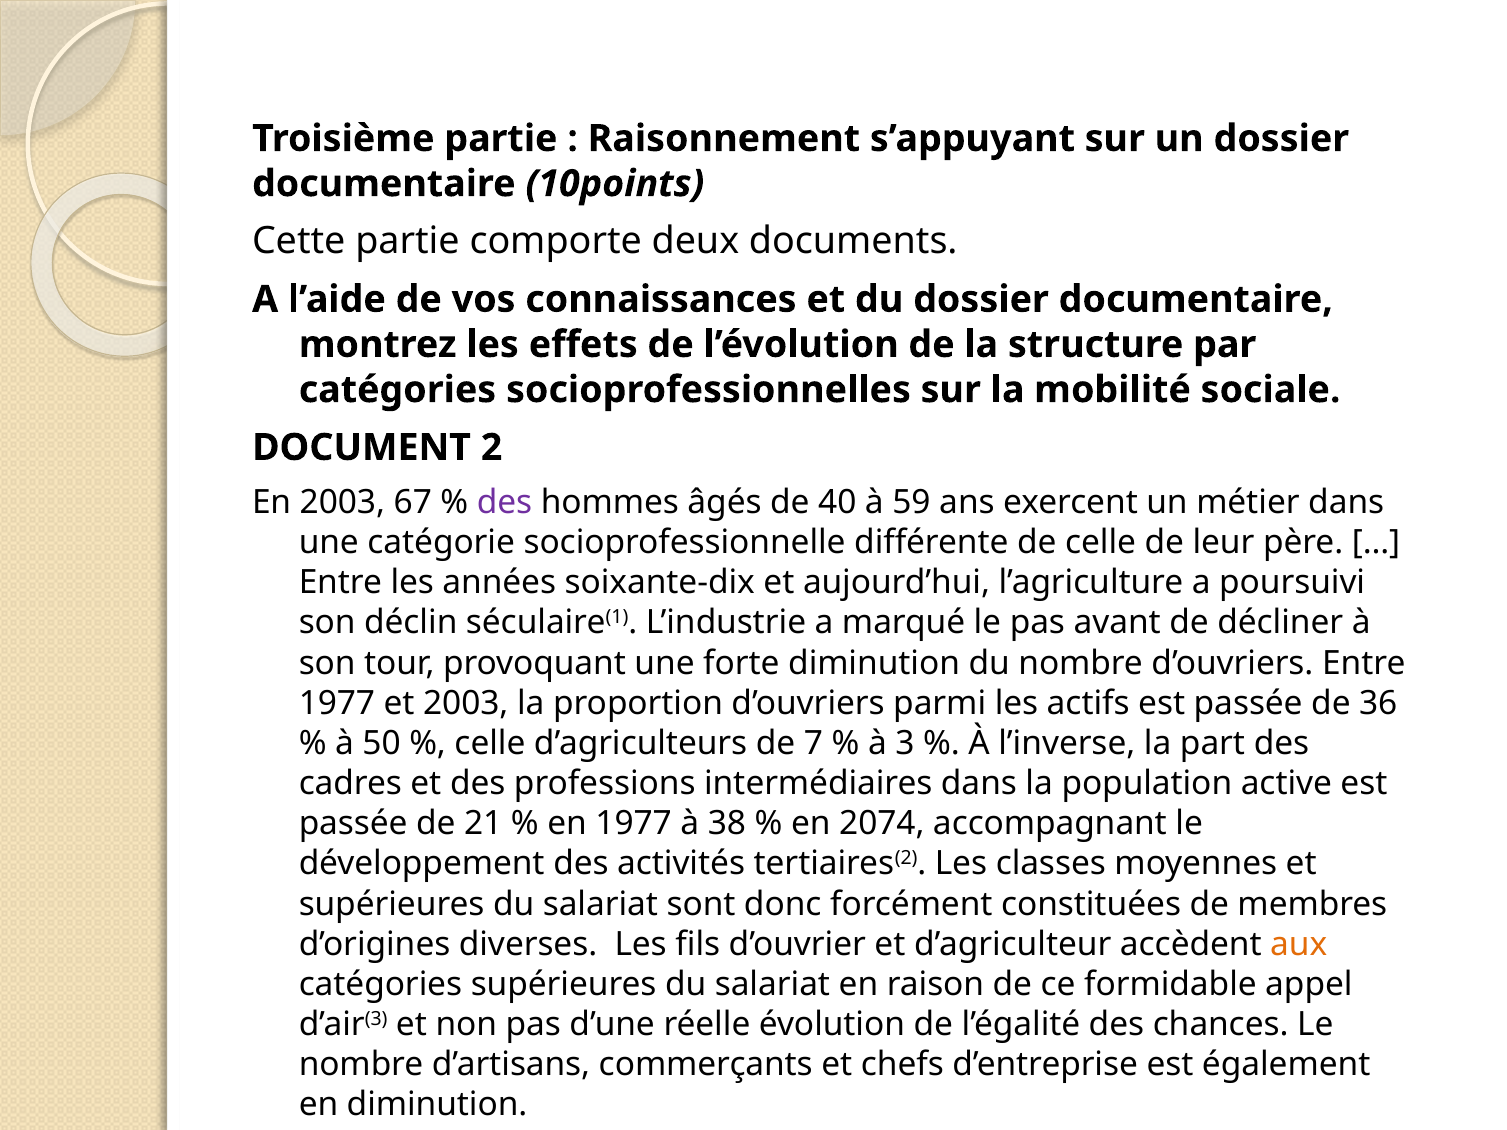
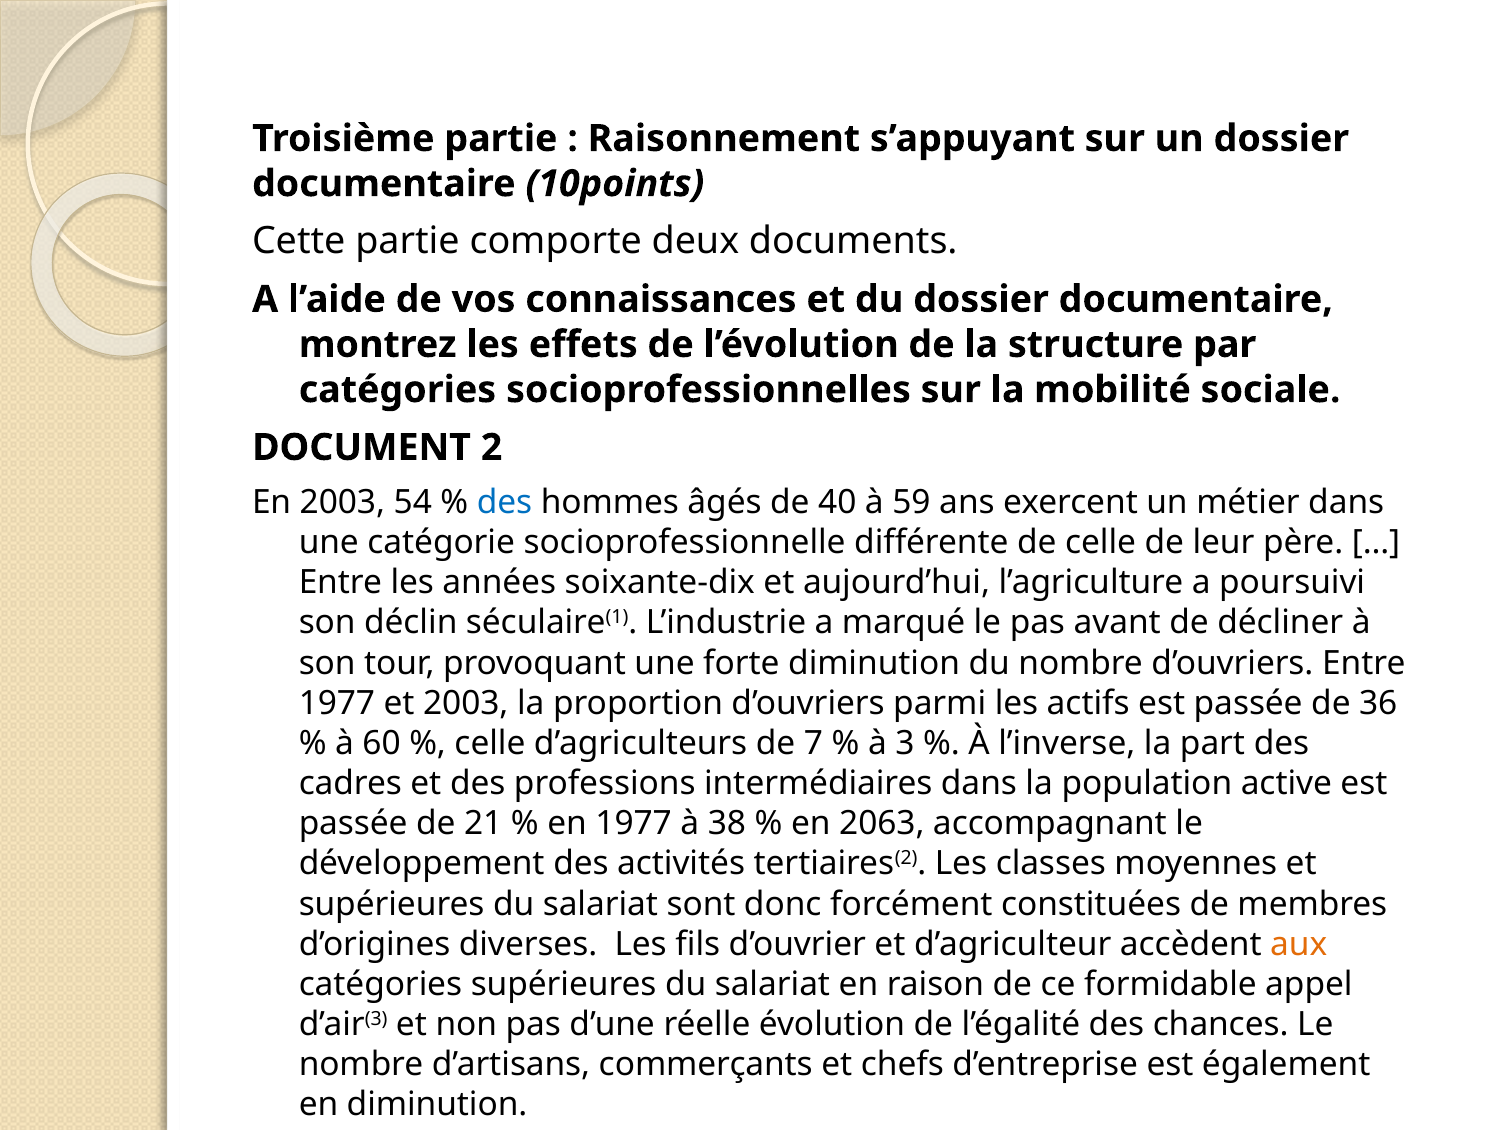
67: 67 -> 54
des at (505, 503) colour: purple -> blue
50: 50 -> 60
2074: 2074 -> 2063
